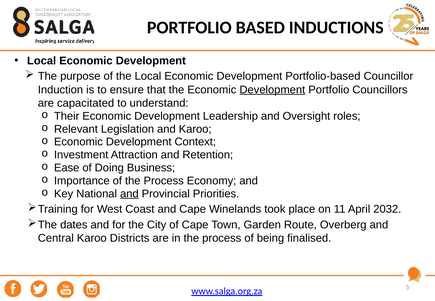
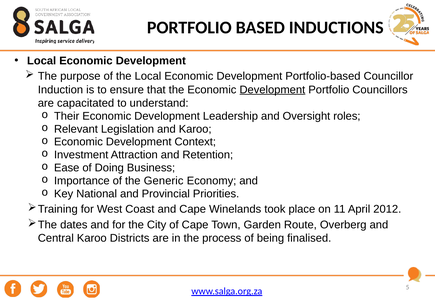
of the Process: Process -> Generic
and at (129, 194) underline: present -> none
2032: 2032 -> 2012
